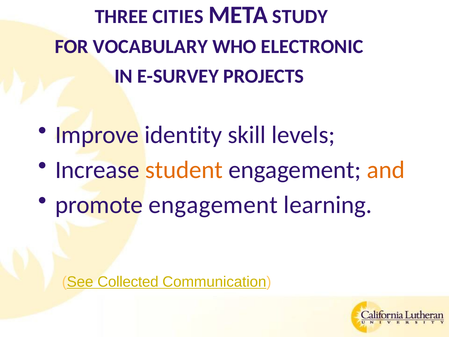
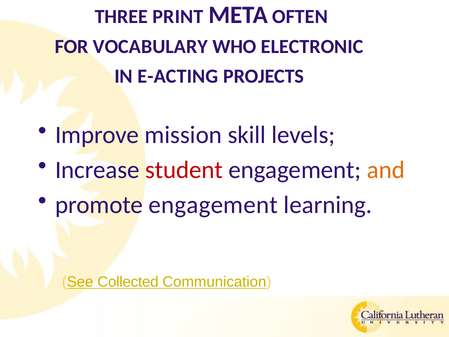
CITIES: CITIES -> PRINT
STUDY: STUDY -> OFTEN
E-SURVEY: E-SURVEY -> E-ACTING
identity: identity -> mission
student colour: orange -> red
